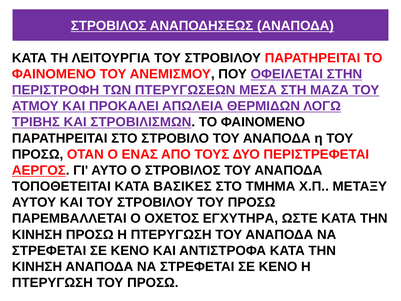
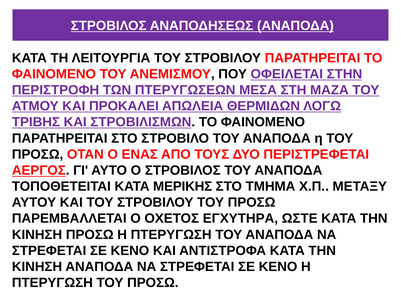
ΒΑΣΙΚΕΣ: ΒΑΣΙΚΕΣ -> ΜΕΡΙΚΗΣ
